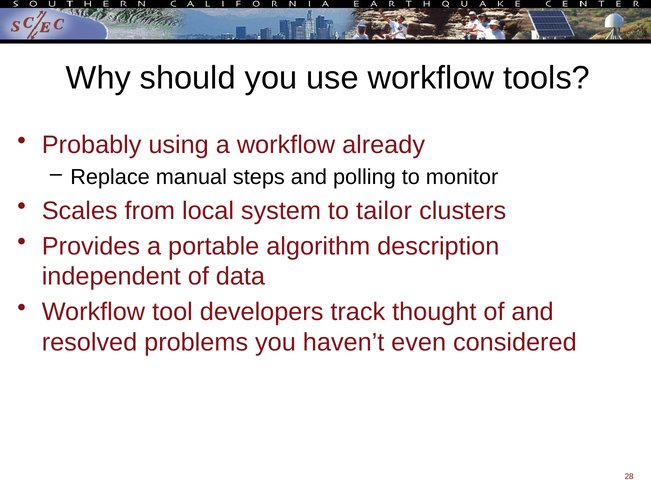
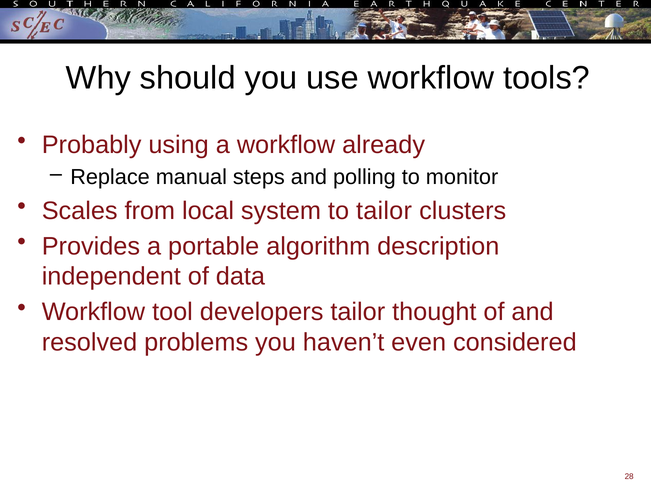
developers track: track -> tailor
